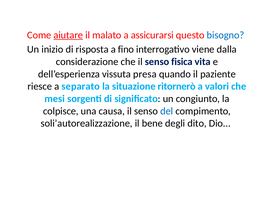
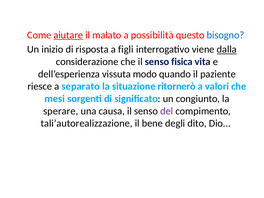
assicurarsi: assicurarsi -> possibilità
fino: fino -> figli
dalla underline: none -> present
presa: presa -> modo
colpisce: colpisce -> sperare
del colour: blue -> purple
soli’autorealizzazione: soli’autorealizzazione -> tali’autorealizzazione
